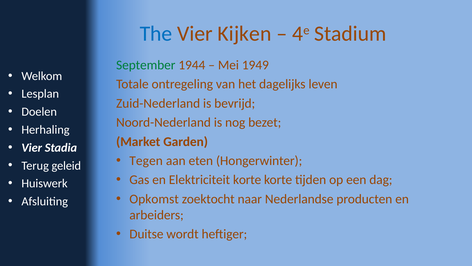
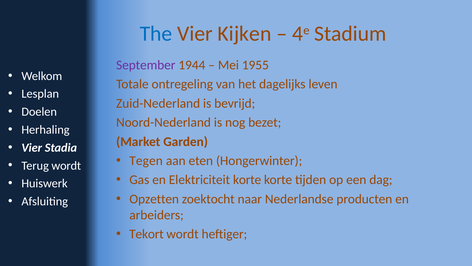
September colour: green -> purple
1949: 1949 -> 1955
Terug geleid: geleid -> wordt
Opkomst: Opkomst -> Opzetten
Duitse: Duitse -> Tekort
